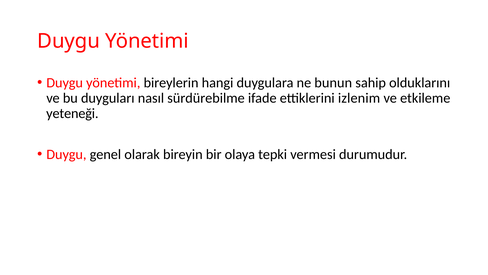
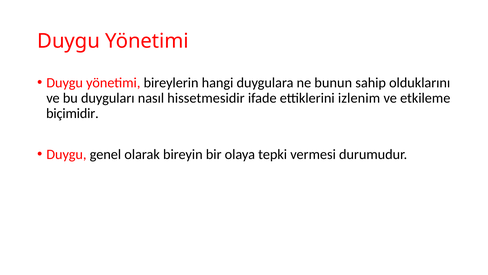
sürdürebilme: sürdürebilme -> hissetmesidir
yeteneği: yeteneği -> biçimidir
